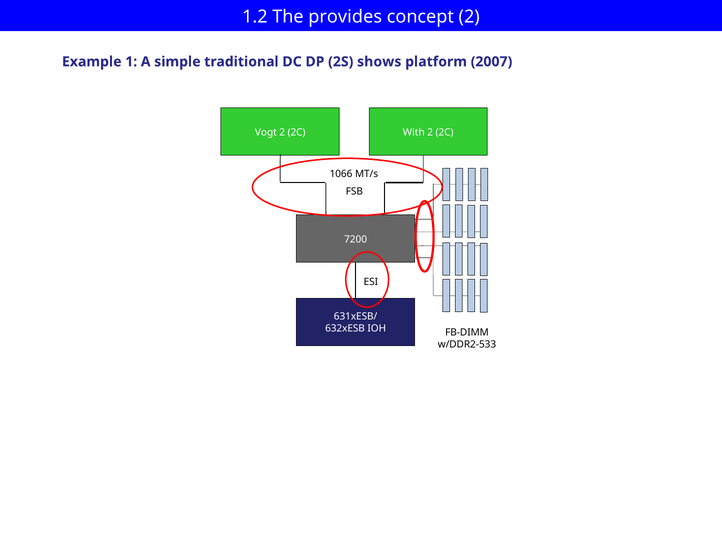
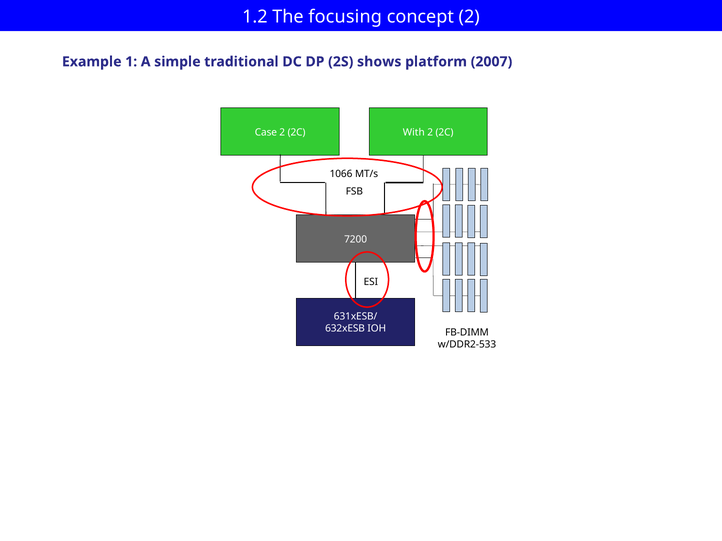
provides: provides -> focusing
Vogt: Vogt -> Case
